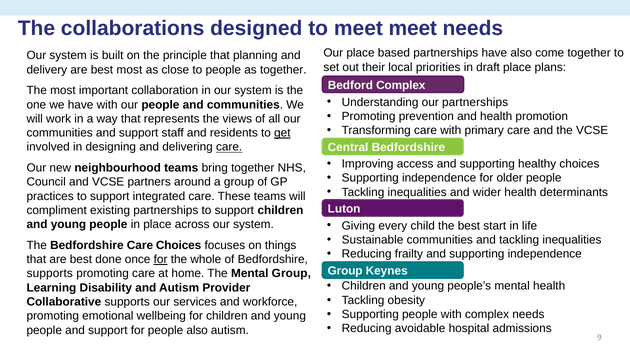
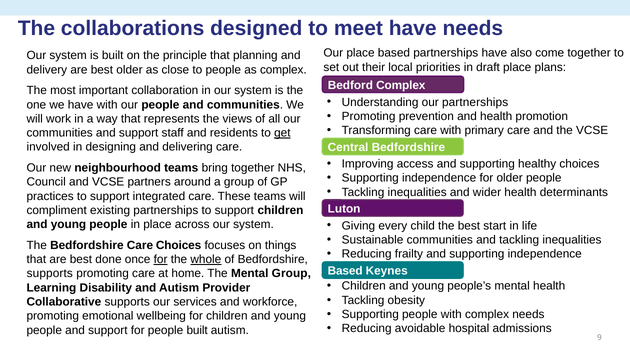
meet meet: meet -> have
best most: most -> older
as together: together -> complex
care at (229, 147) underline: present -> none
whole underline: none -> present
Group at (345, 271): Group -> Based
people also: also -> built
